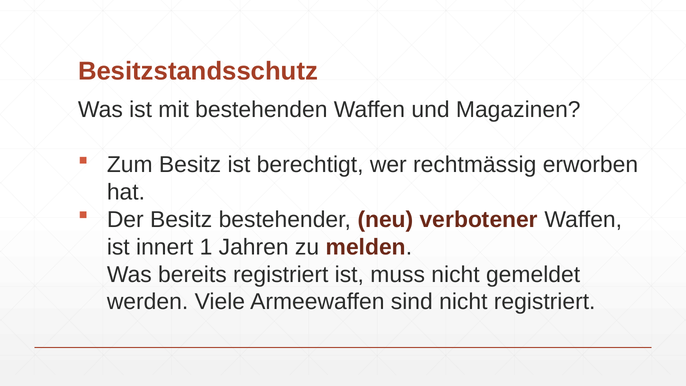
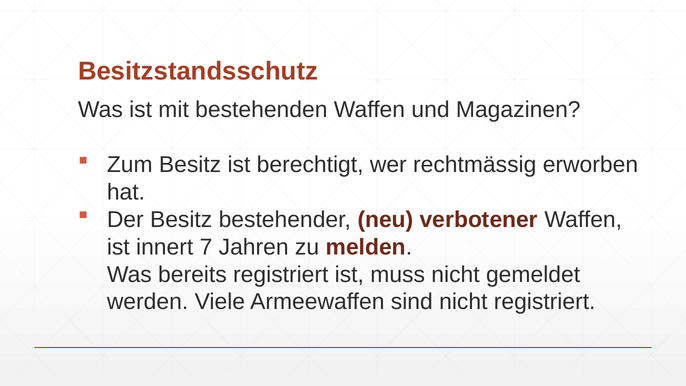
1: 1 -> 7
